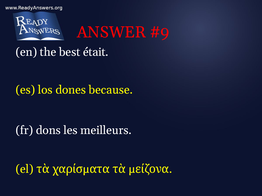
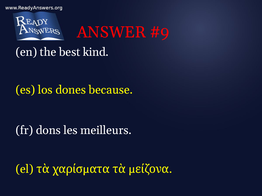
était: était -> kind
